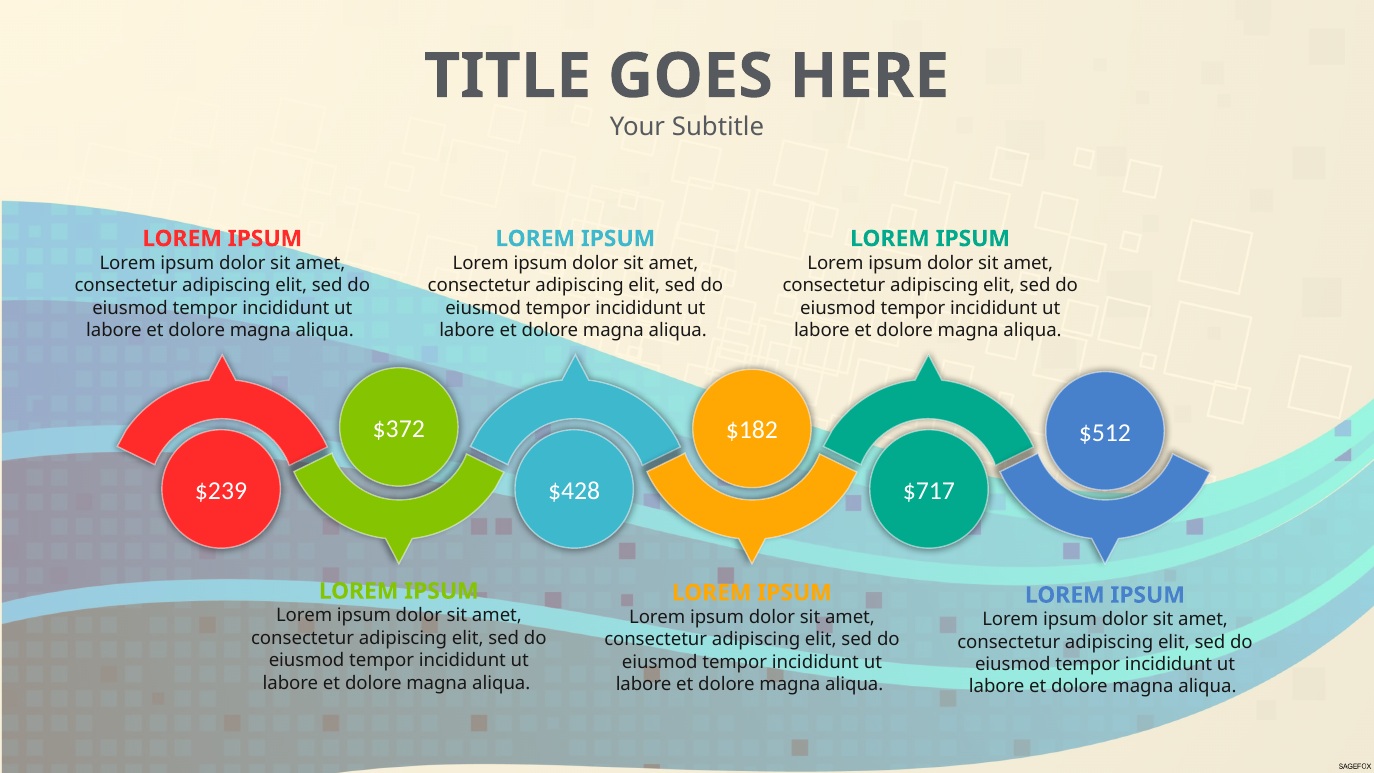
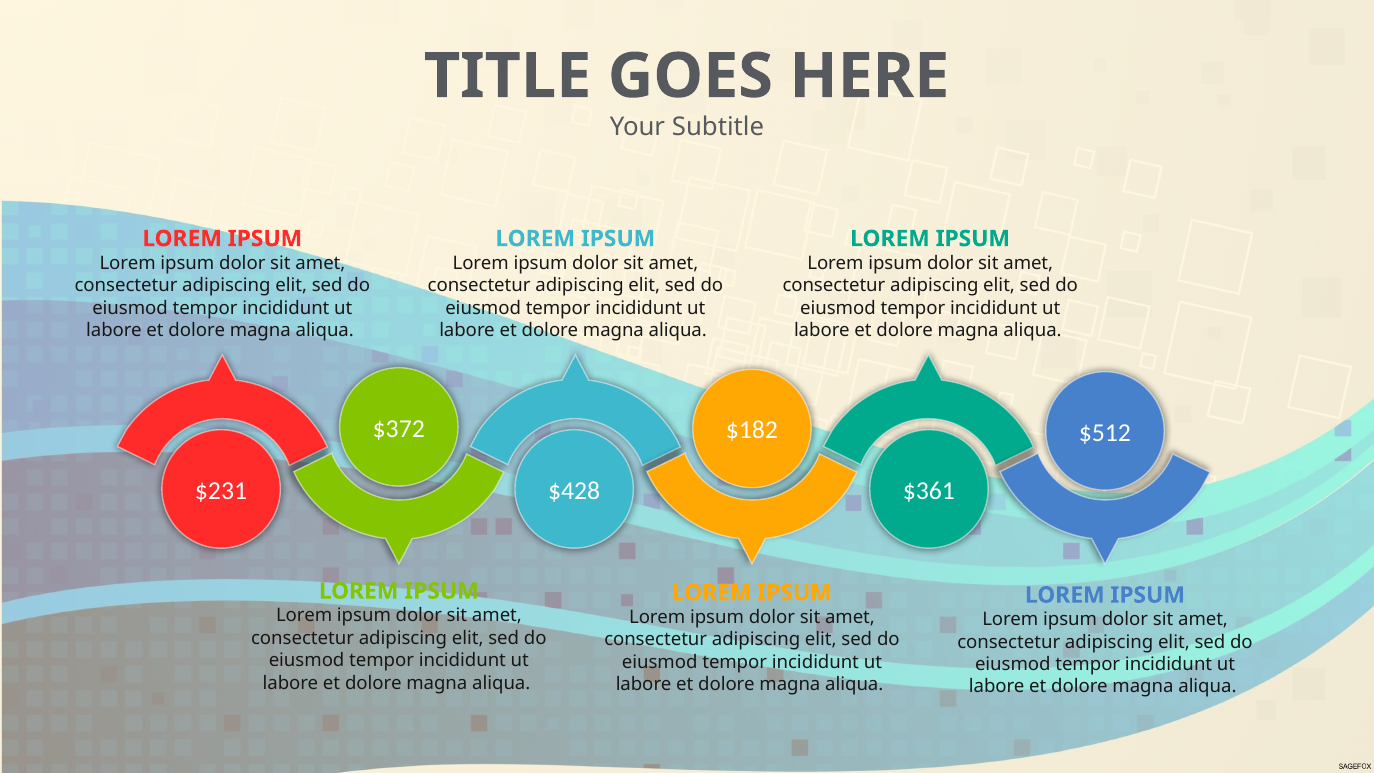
$239: $239 -> $231
$717: $717 -> $361
